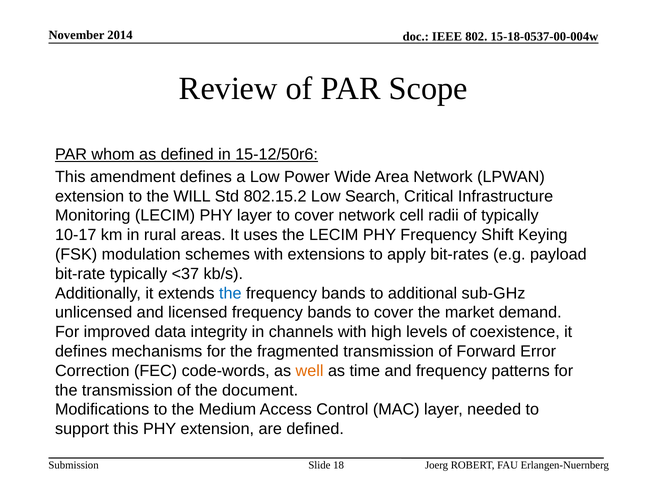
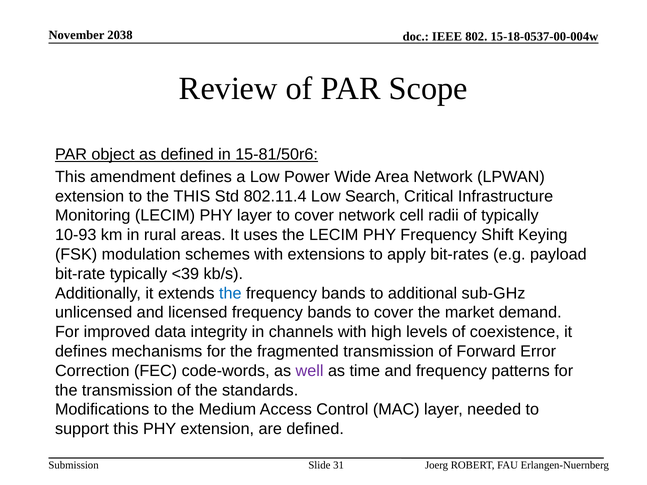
2014: 2014 -> 2038
whom: whom -> object
15-12/50r6: 15-12/50r6 -> 15-81/50r6
the WILL: WILL -> THIS
802.15.2: 802.15.2 -> 802.11.4
10-17: 10-17 -> 10-93
<37: <37 -> <39
well colour: orange -> purple
document: document -> standards
18: 18 -> 31
